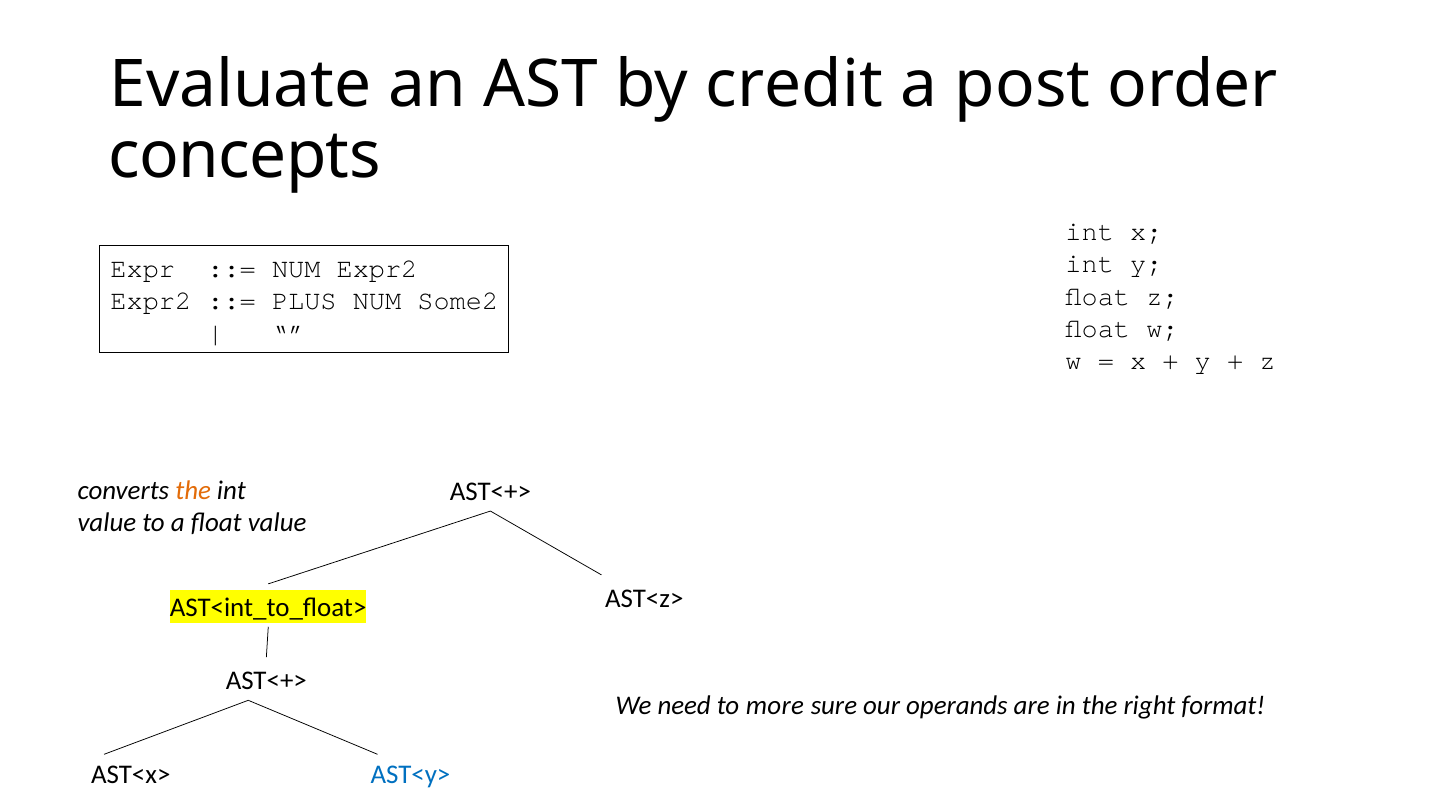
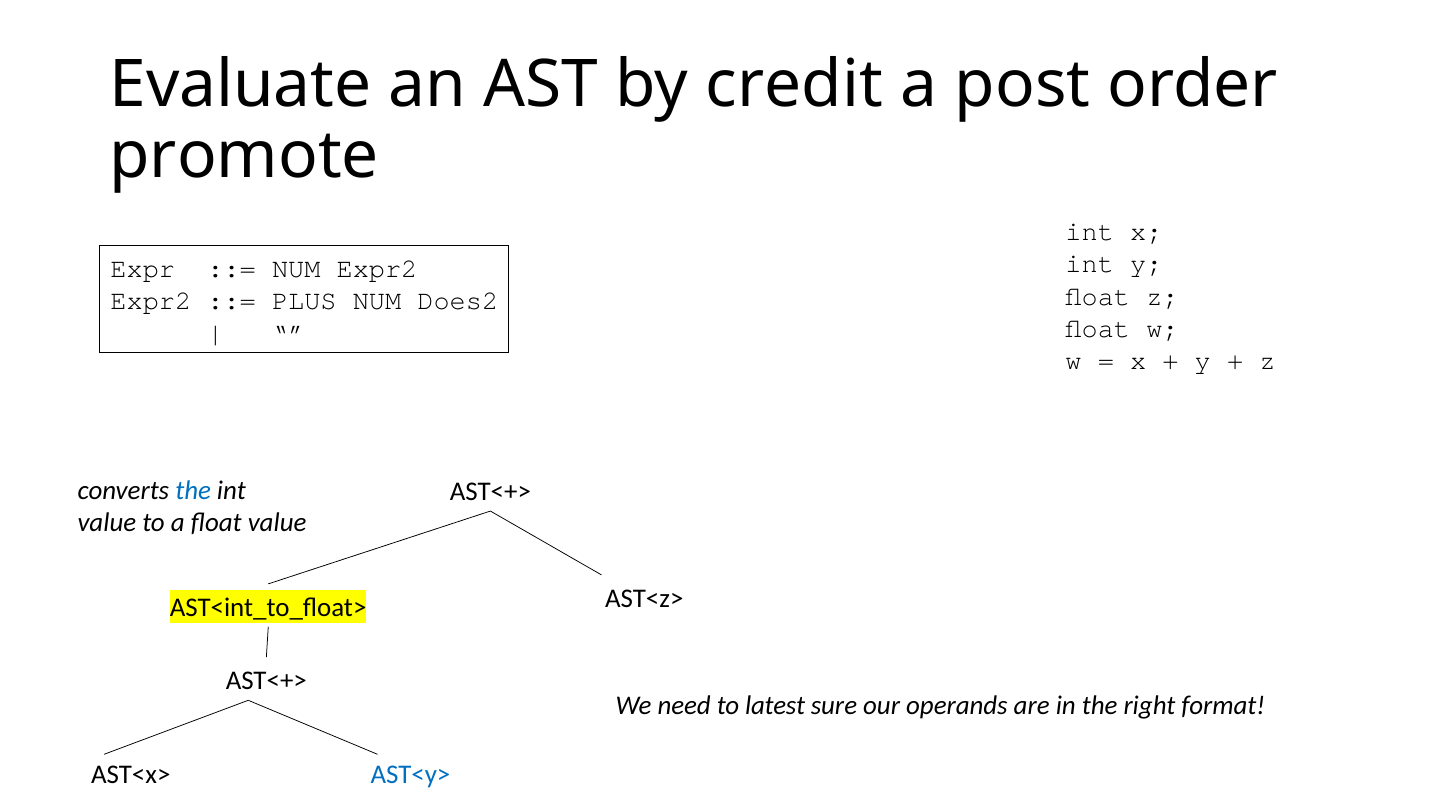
concepts: concepts -> promote
Some2: Some2 -> Does2
the at (193, 490) colour: orange -> blue
more: more -> latest
